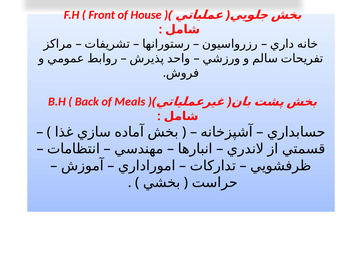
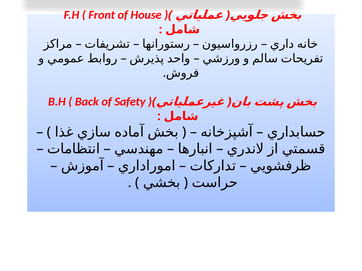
Meals: Meals -> Safety
